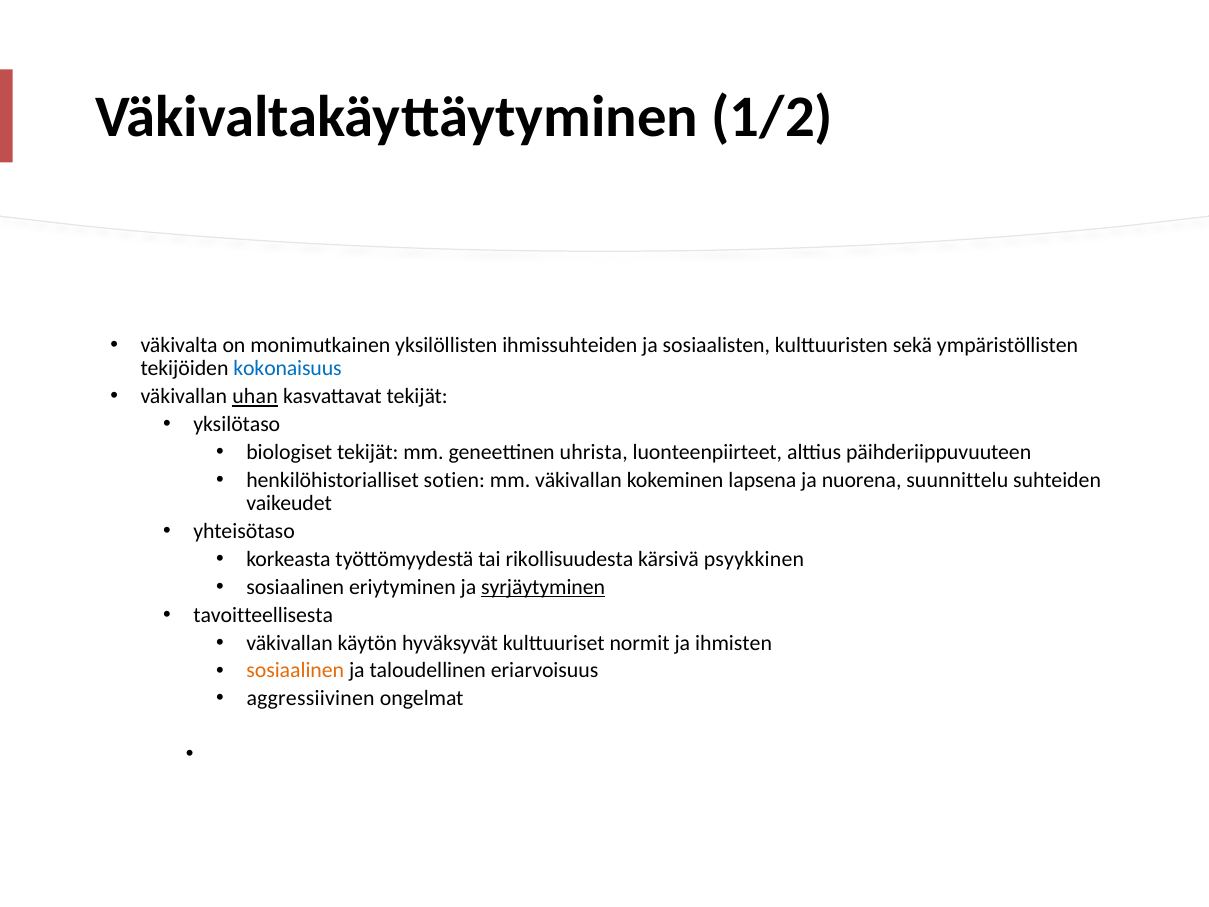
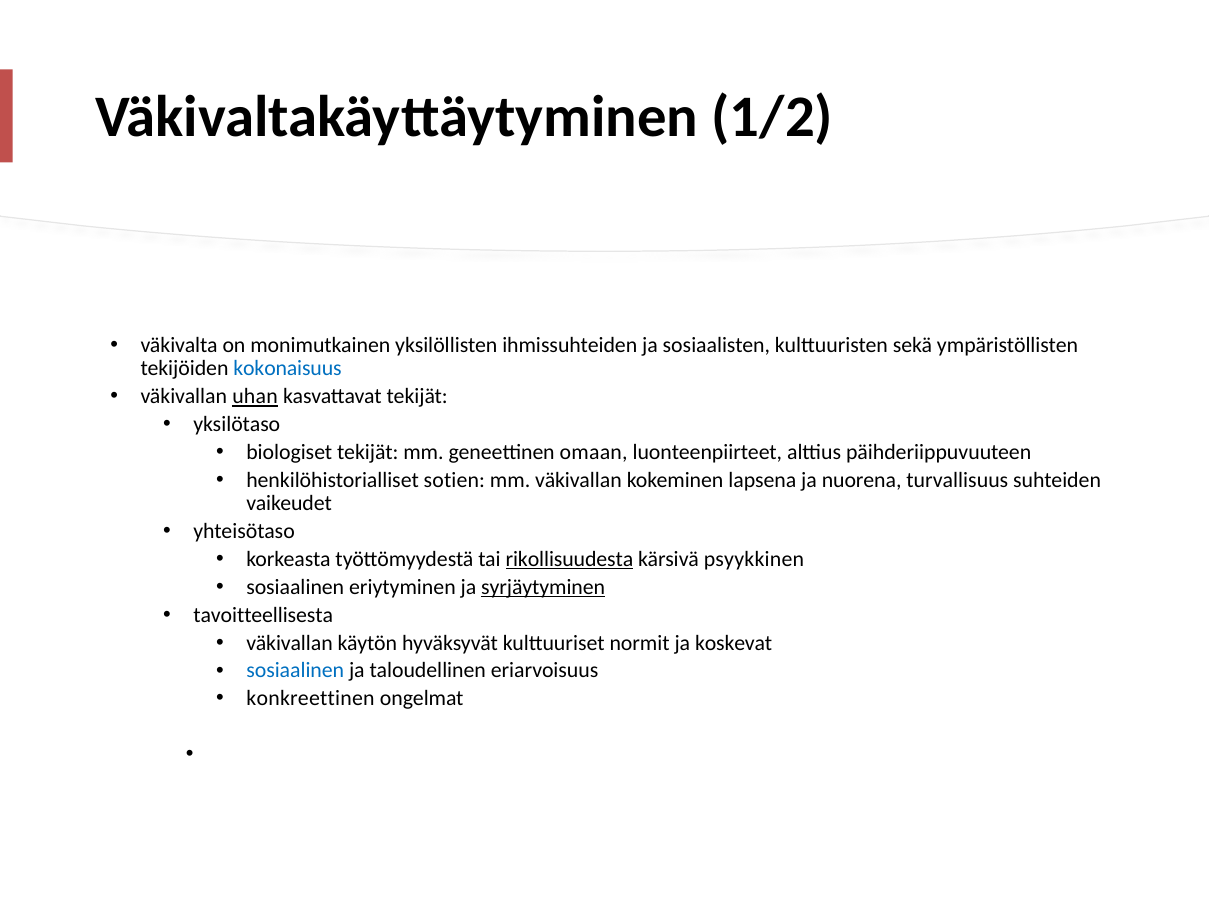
uhrista: uhrista -> omaan
suunnittelu: suunnittelu -> turvallisuus
rikollisuudesta underline: none -> present
ihmisten: ihmisten -> koskevat
sosiaalinen at (295, 671) colour: orange -> blue
aggressiivinen: aggressiivinen -> konkreettinen
